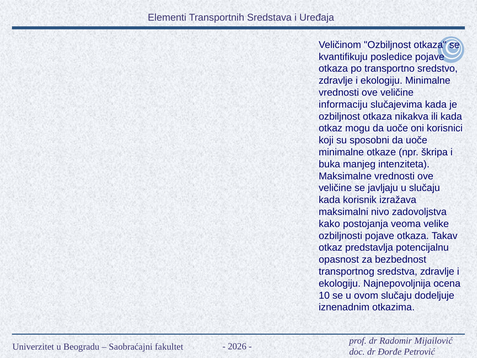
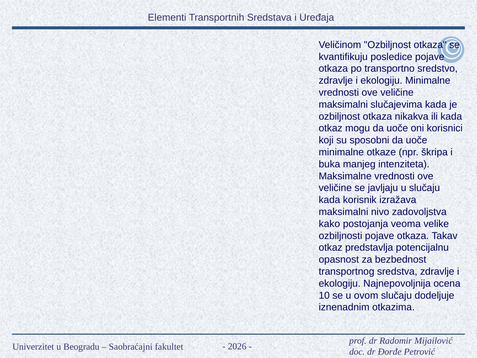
informaciju at (343, 104): informaciju -> maksimalni
